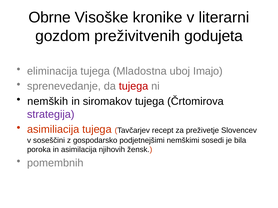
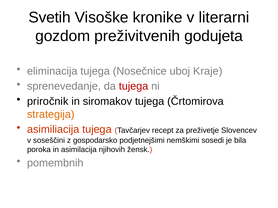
Obrne: Obrne -> Svetih
Mladostna: Mladostna -> Nosečnice
Imajo: Imajo -> Kraje
nemških: nemških -> priročnik
strategija colour: purple -> orange
